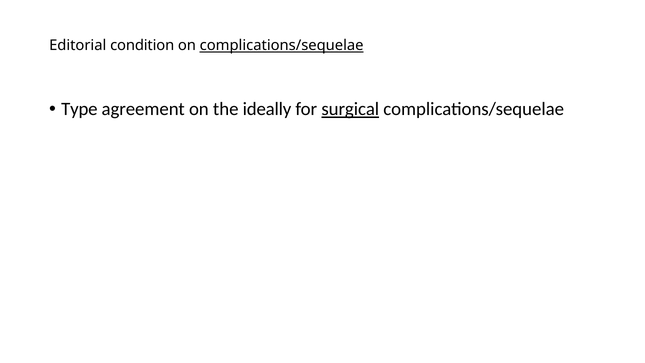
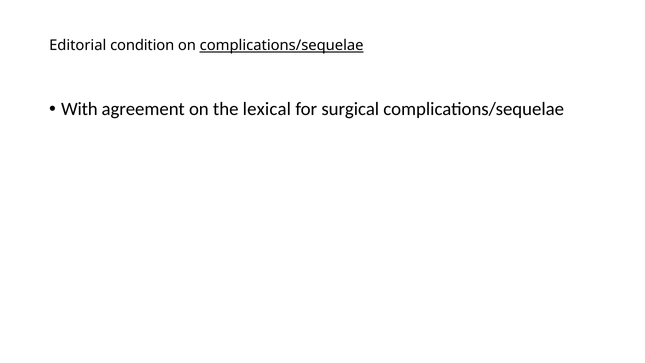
Type: Type -> With
ideally: ideally -> lexical
surgical underline: present -> none
